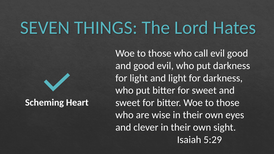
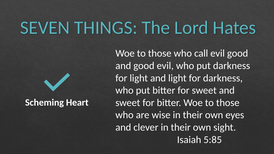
5:29: 5:29 -> 5:85
